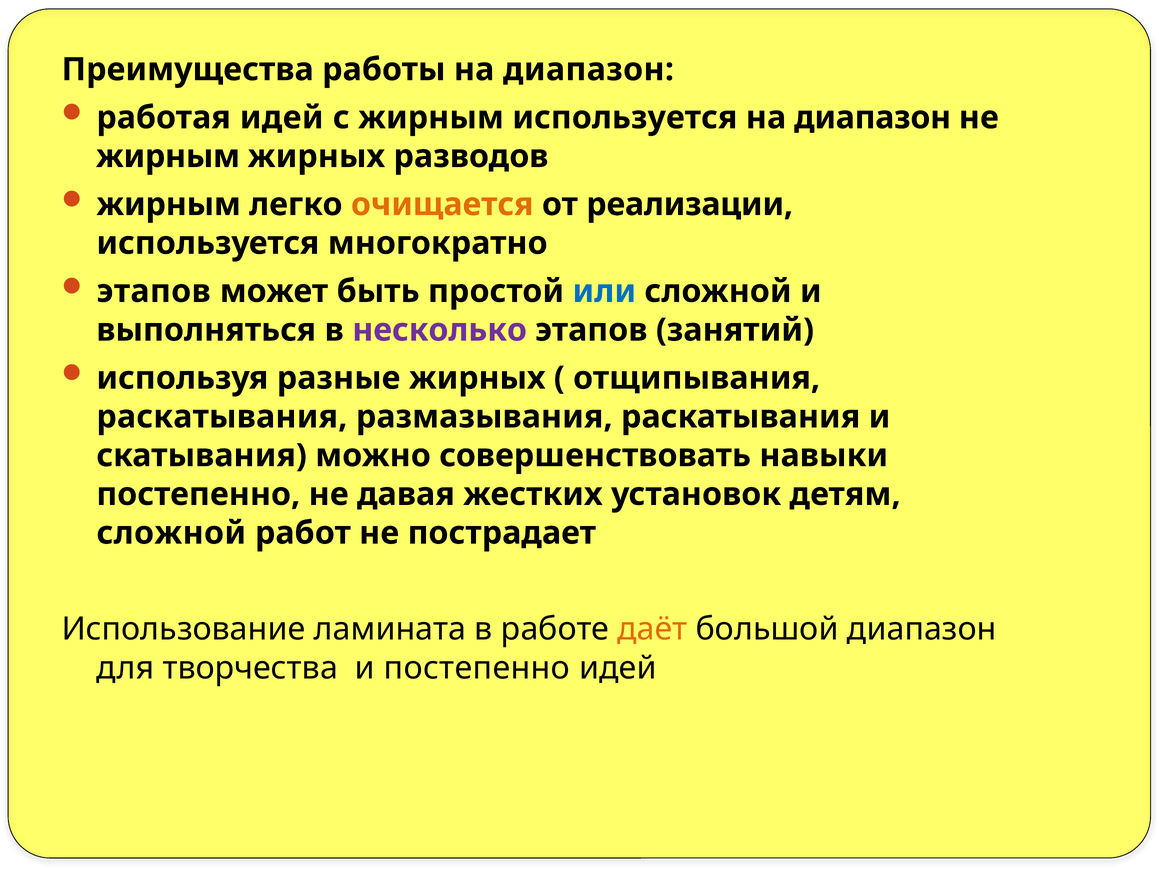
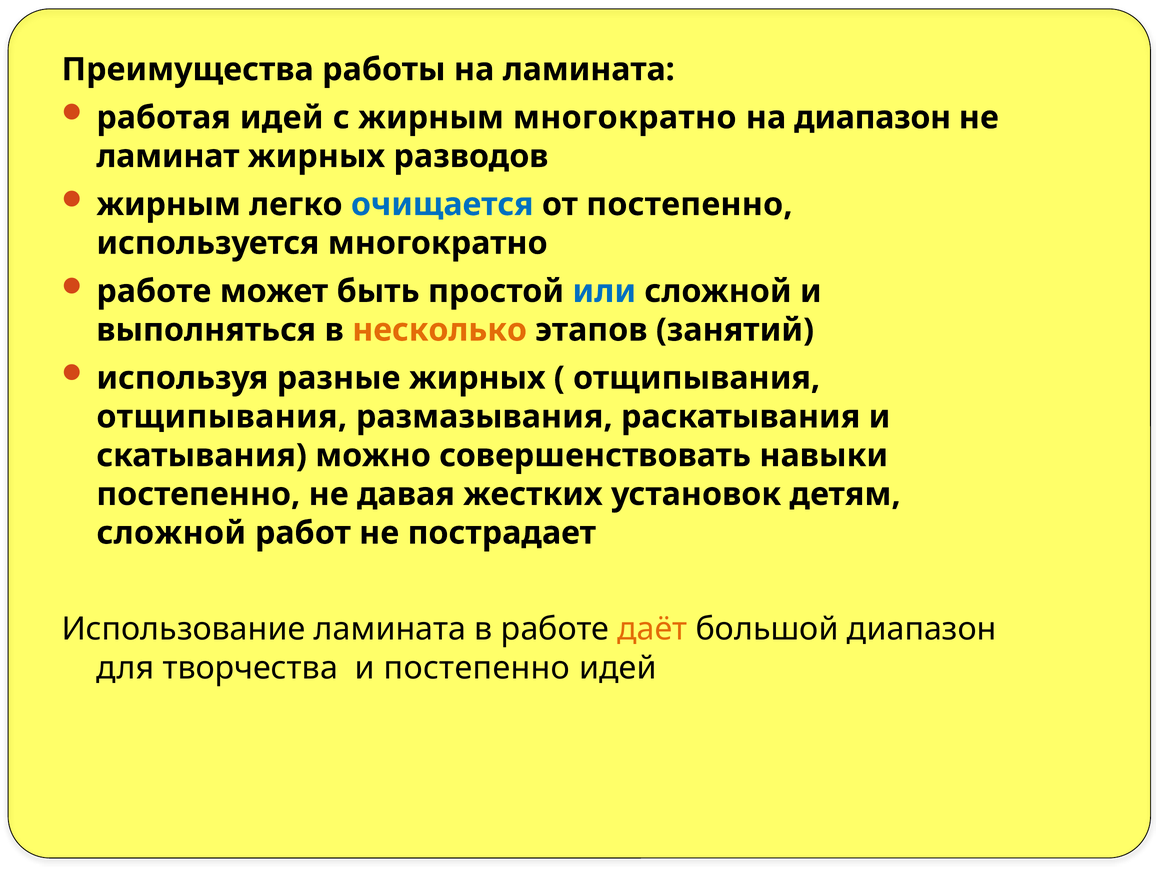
работы на диапазон: диапазон -> ламината
жирным используется: используется -> многократно
жирным at (168, 156): жирным -> ламинат
очищается colour: orange -> blue
от реализации: реализации -> постепенно
этапов at (154, 291): этапов -> работе
несколько colour: purple -> orange
раскатывания at (222, 416): раскатывания -> отщипывания
